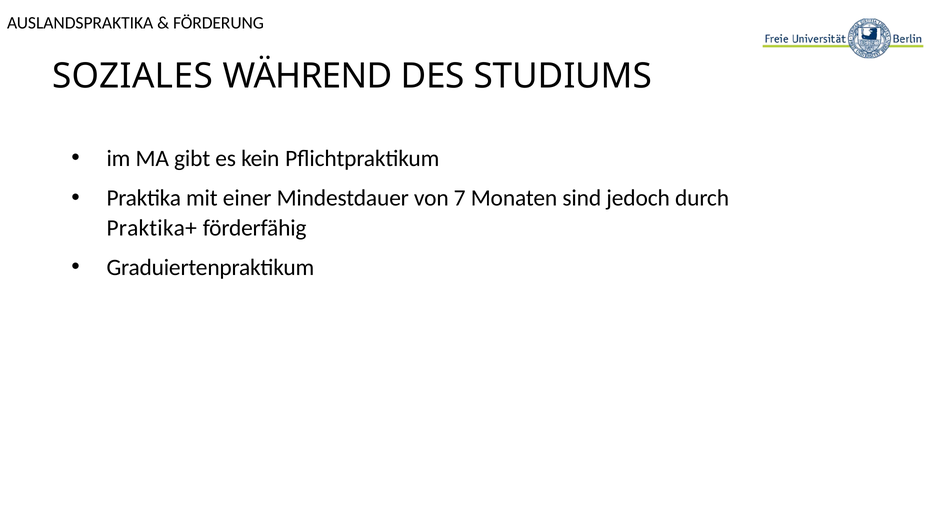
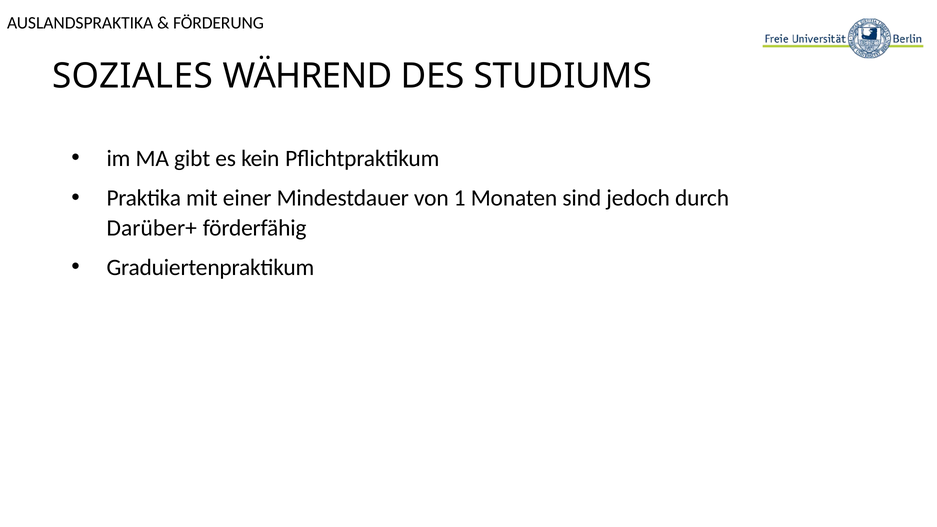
7: 7 -> 1
Praktika+: Praktika+ -> Darüber+
